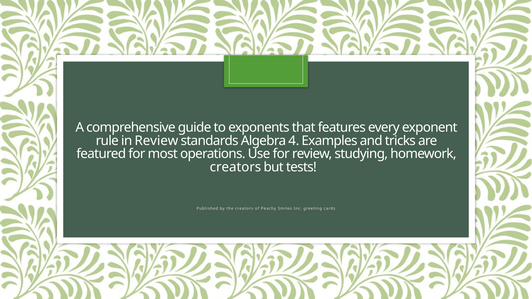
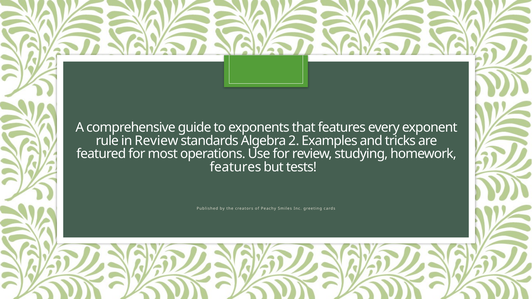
4: 4 -> 2
creators at (235, 167): creators -> features
